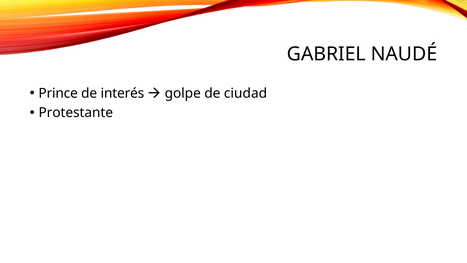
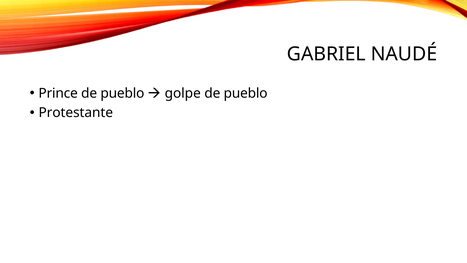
interés at (122, 93): interés -> pueblo
golpe de ciudad: ciudad -> pueblo
